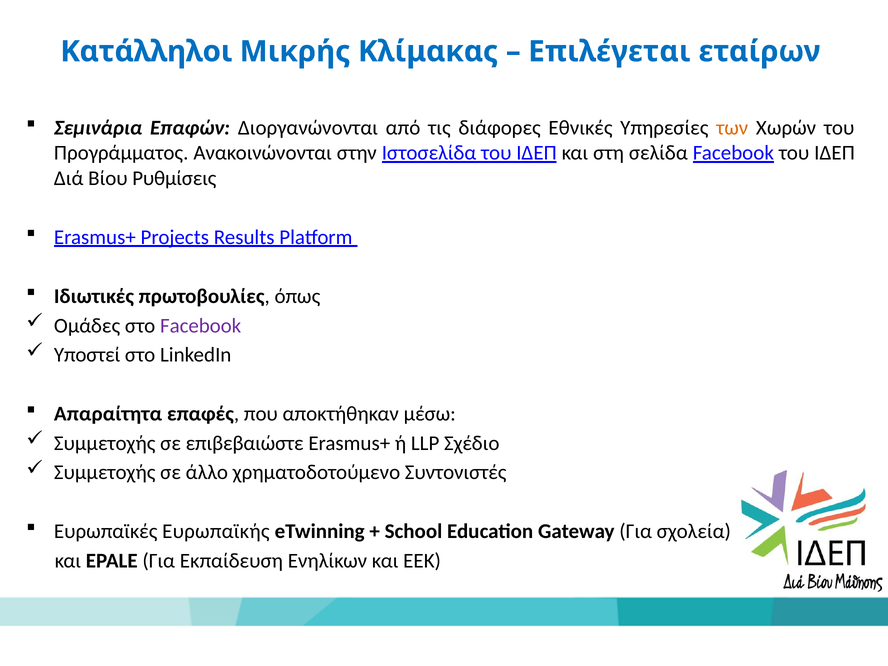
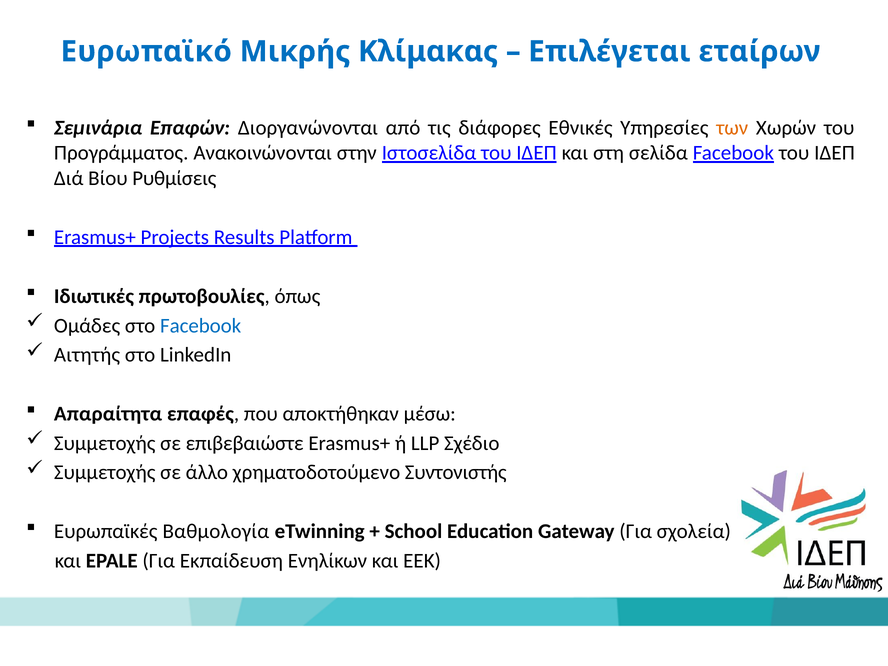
Κατάλληλοι: Κατάλληλοι -> Ευρωπαϊκό
Facebook at (201, 326) colour: purple -> blue
Υποστεί: Υποστεί -> Αιτητής
Συντονιστές: Συντονιστές -> Συντονιστής
Ευρωπαϊκής: Ευρωπαϊκής -> Βαθμολογία
